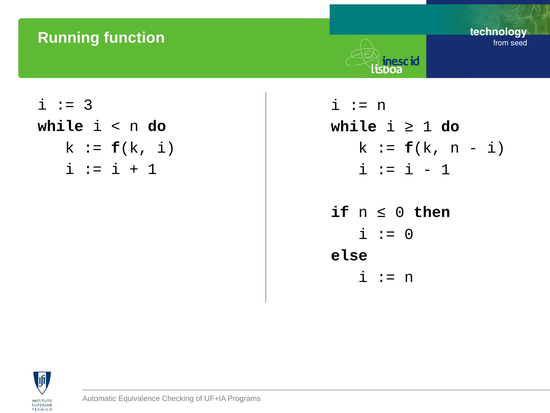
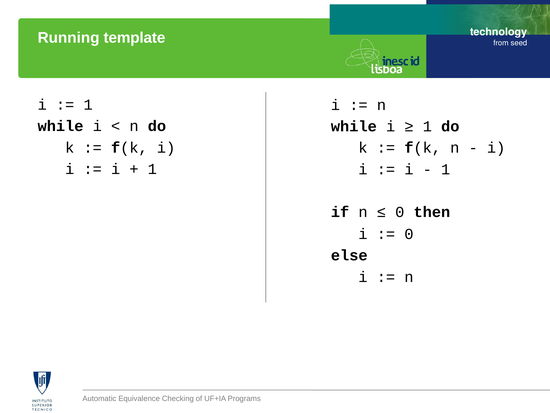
function: function -> template
3 at (88, 105): 3 -> 1
